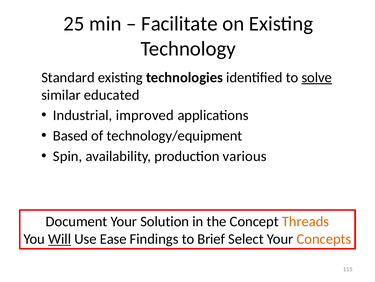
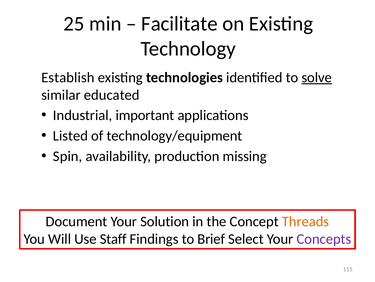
Standard: Standard -> Establish
improved: improved -> important
Based: Based -> Listed
various: various -> missing
Will underline: present -> none
Ease: Ease -> Staff
Concepts colour: orange -> purple
